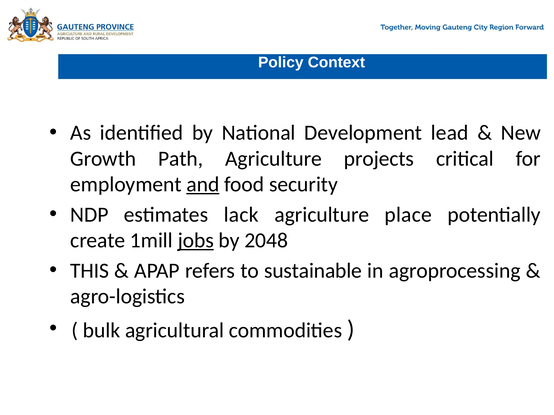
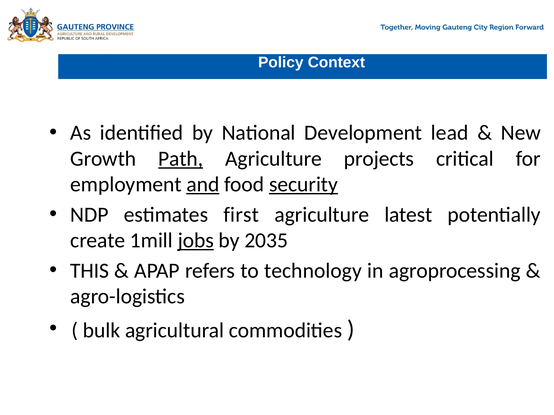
Path underline: none -> present
security underline: none -> present
lack: lack -> first
place: place -> latest
2048: 2048 -> 2035
sustainable: sustainable -> technology
